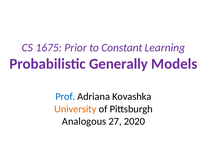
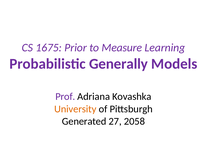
Constant: Constant -> Measure
Prof colour: blue -> purple
Analogous: Analogous -> Generated
2020: 2020 -> 2058
